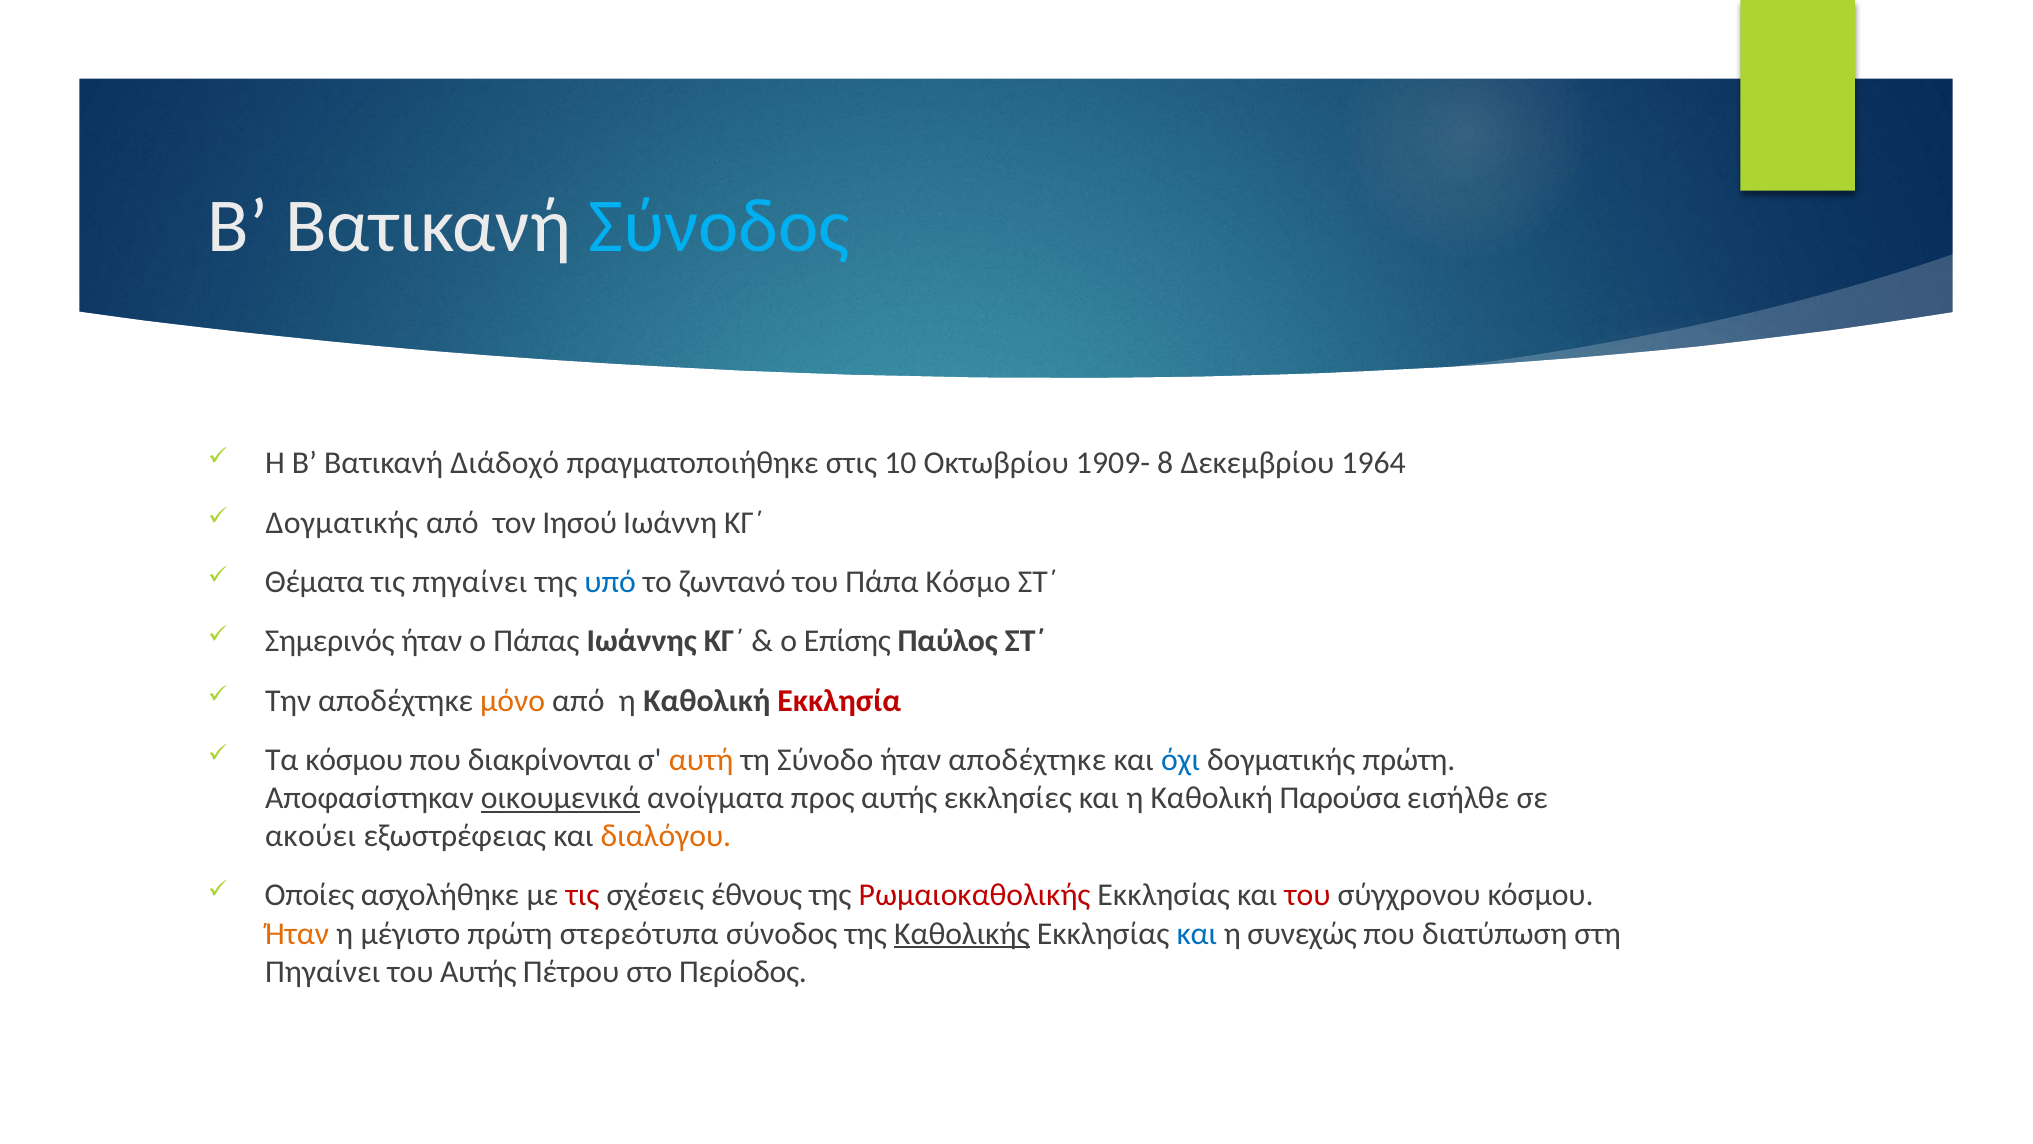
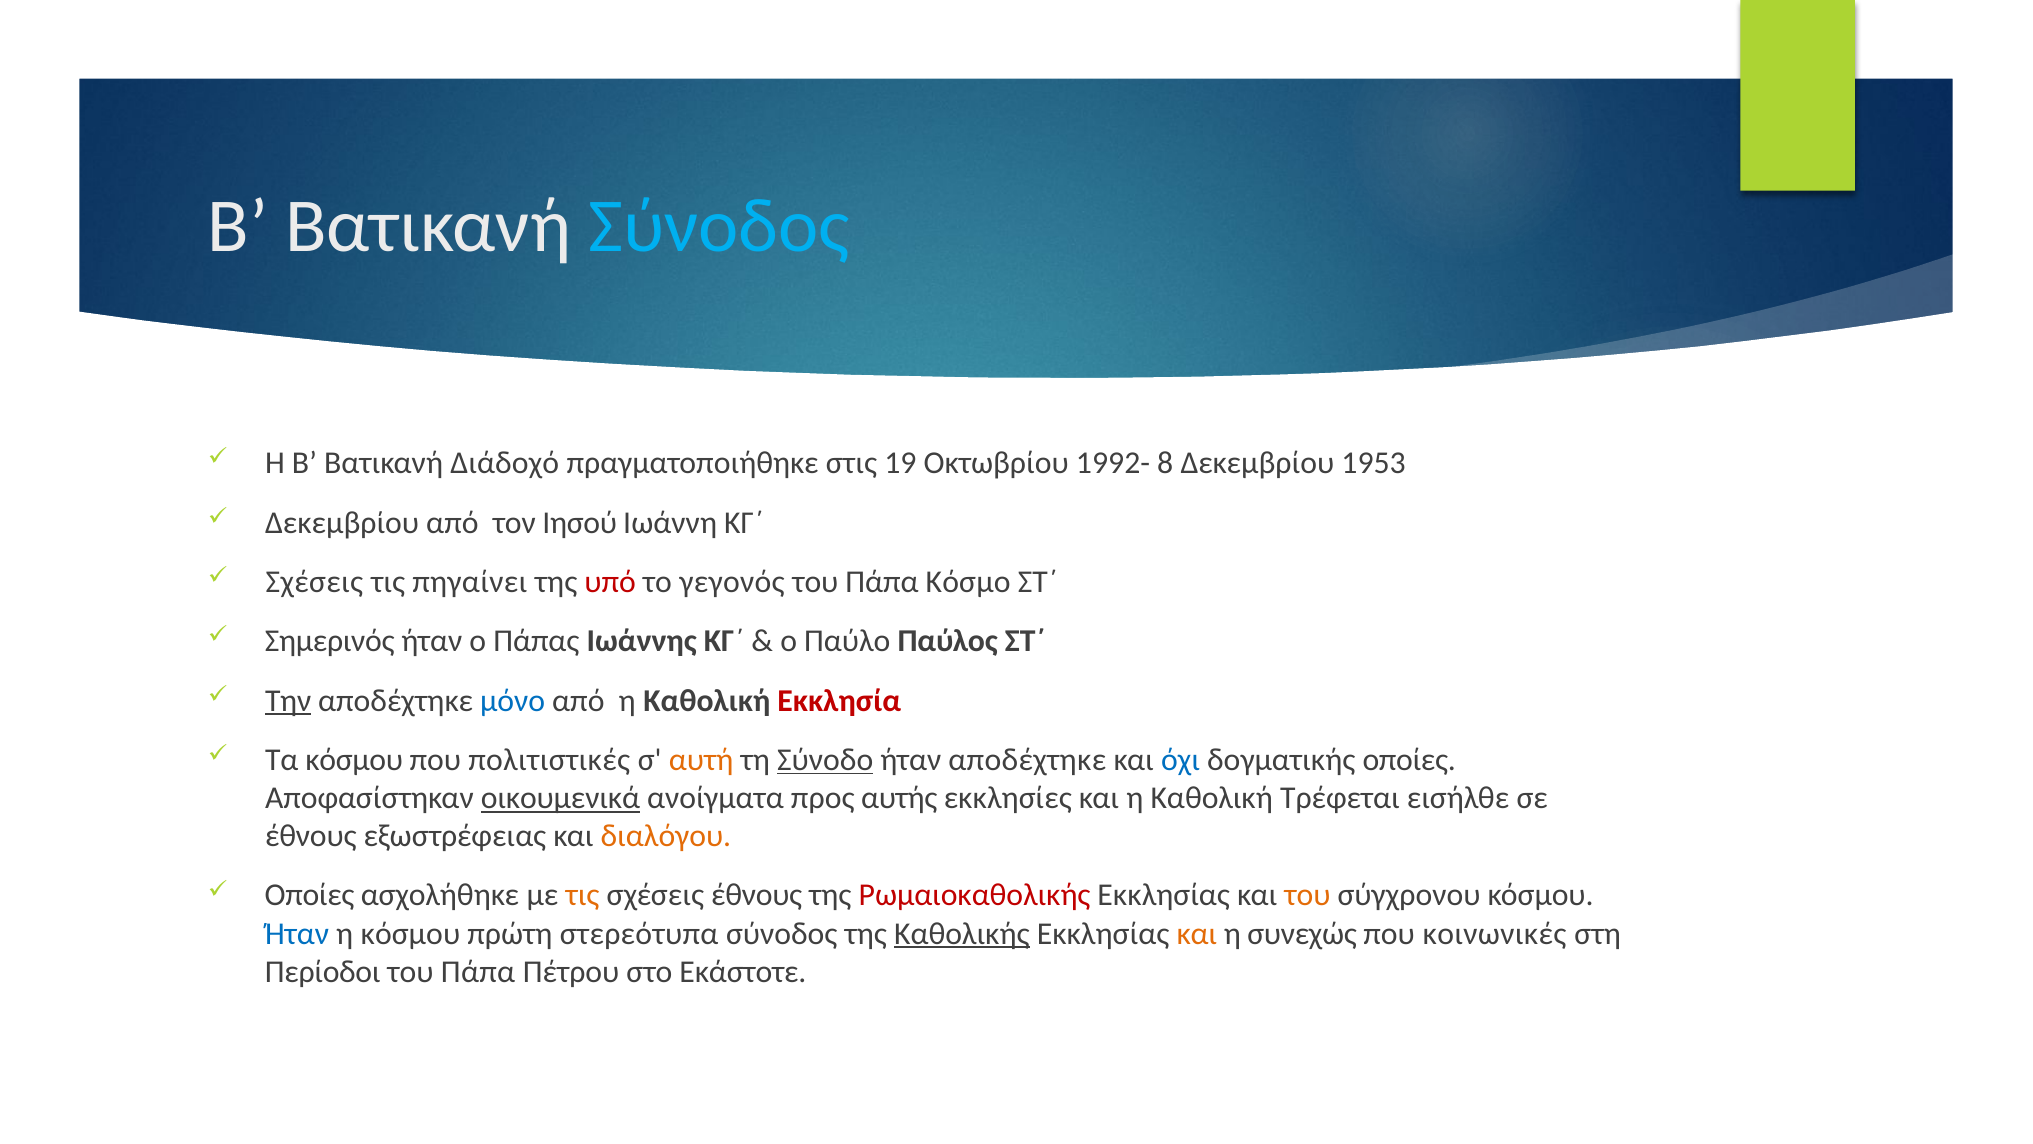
10: 10 -> 19
1909-: 1909- -> 1992-
1964: 1964 -> 1953
Δογματικής at (342, 522): Δογματικής -> Δεκεμβρίου
Θέματα at (315, 582): Θέματα -> Σχέσεις
υπό colour: blue -> red
ζωντανό: ζωντανό -> γεγονός
Επίσης: Επίσης -> Παύλο
Την underline: none -> present
μόνο colour: orange -> blue
διακρίνονται: διακρίνονται -> πολιτιστικές
Σύνοδο underline: none -> present
δογματικής πρώτη: πρώτη -> οποίες
Παρούσα: Παρούσα -> Τρέφεται
ακούει at (311, 836): ακούει -> έθνους
τις at (583, 895) colour: red -> orange
του at (1307, 895) colour: red -> orange
Ήταν at (297, 933) colour: orange -> blue
η μέγιστο: μέγιστο -> κόσμου
και at (1197, 933) colour: blue -> orange
διατύπωση: διατύπωση -> κοινωνικές
Πηγαίνει at (323, 971): Πηγαίνει -> Περίοδοι
Αυτής at (478, 971): Αυτής -> Πάπα
Περίοδος: Περίοδος -> Εκάστοτε
